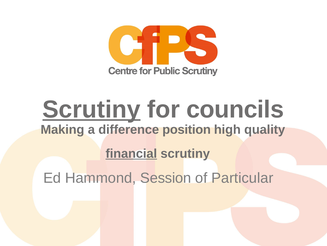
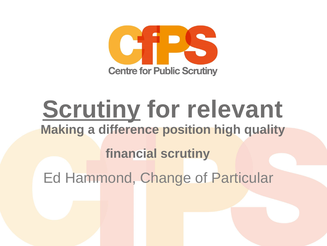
councils: councils -> relevant
financial underline: present -> none
Session: Session -> Change
